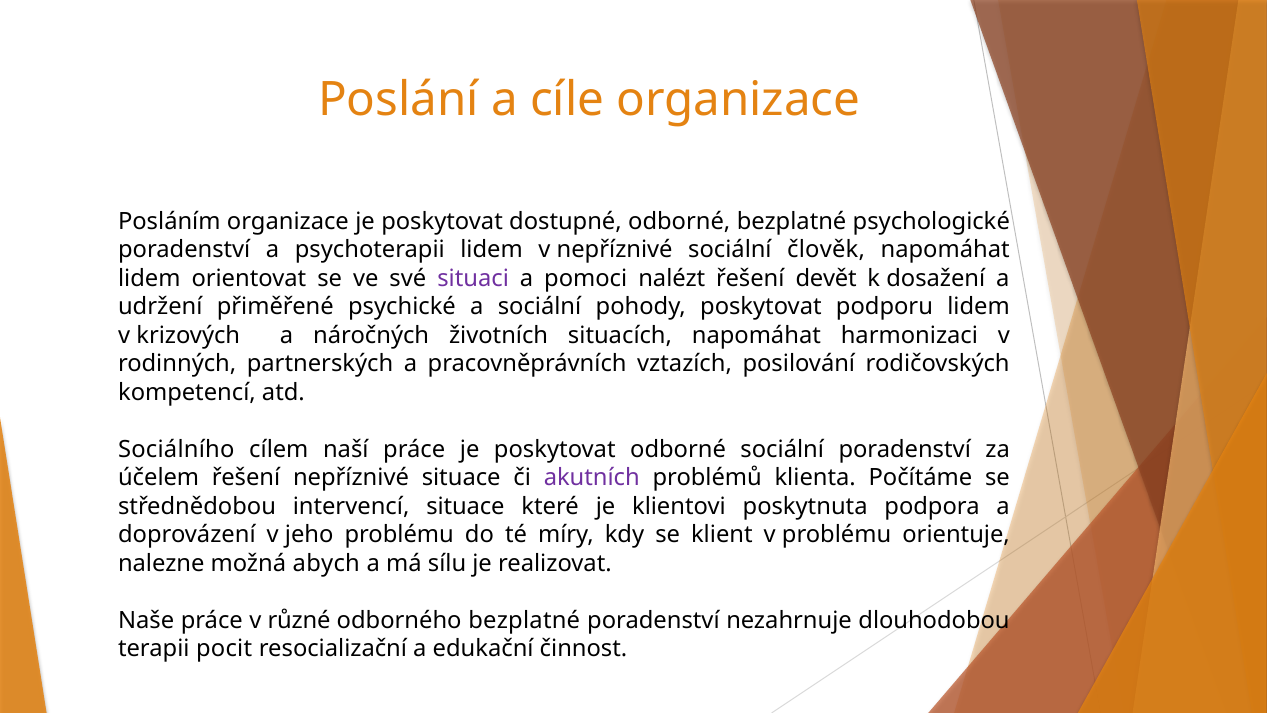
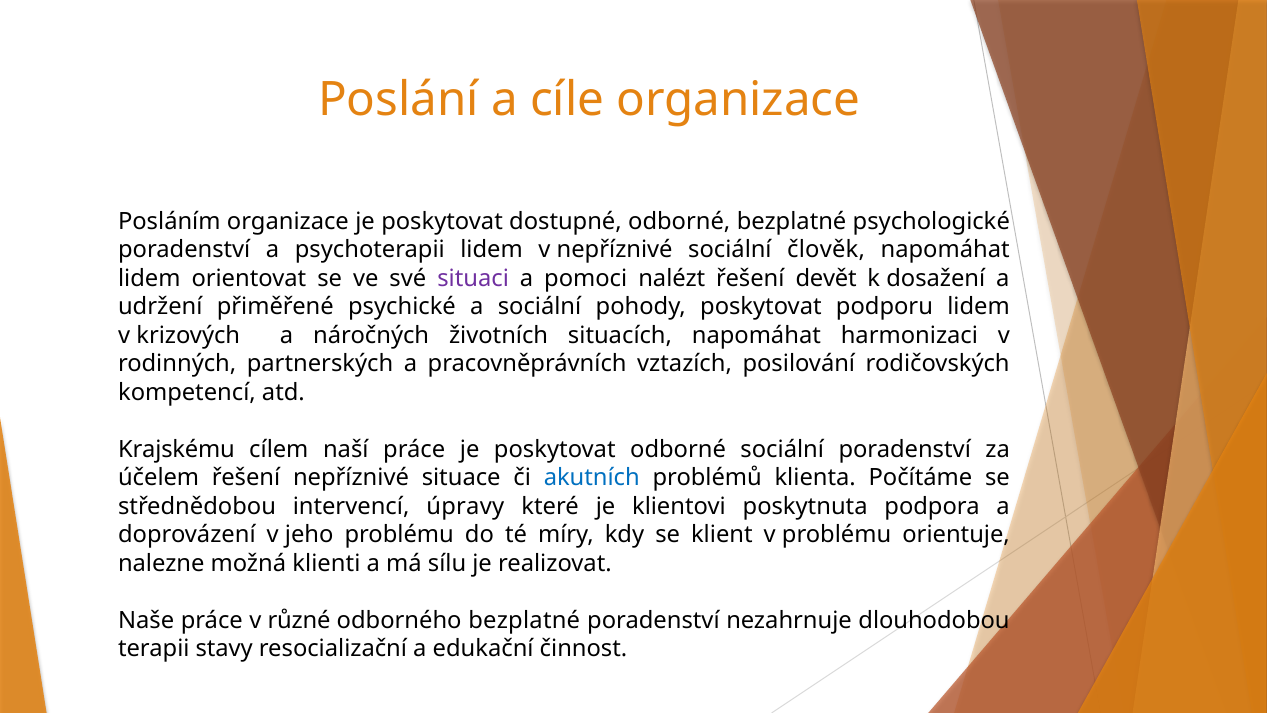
Sociálního: Sociálního -> Krajskému
akutních colour: purple -> blue
intervencí situace: situace -> úpravy
abych: abych -> klienti
pocit: pocit -> stavy
